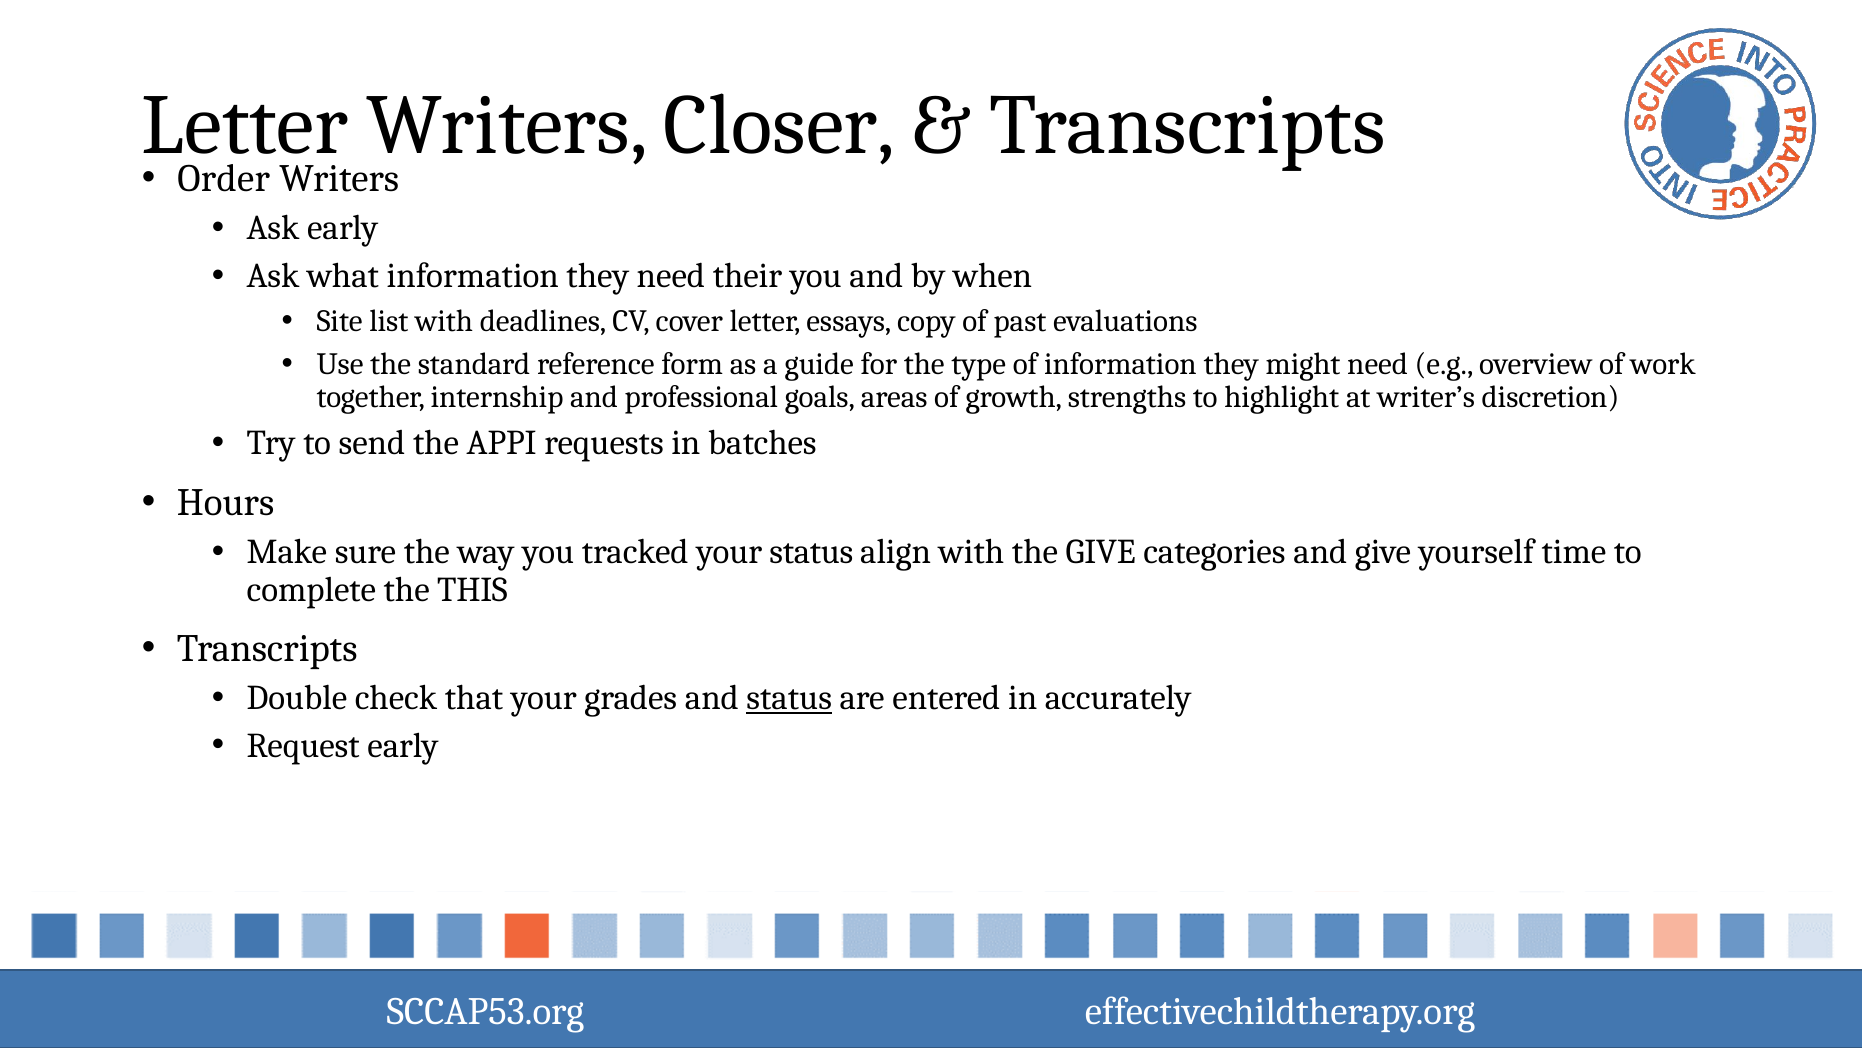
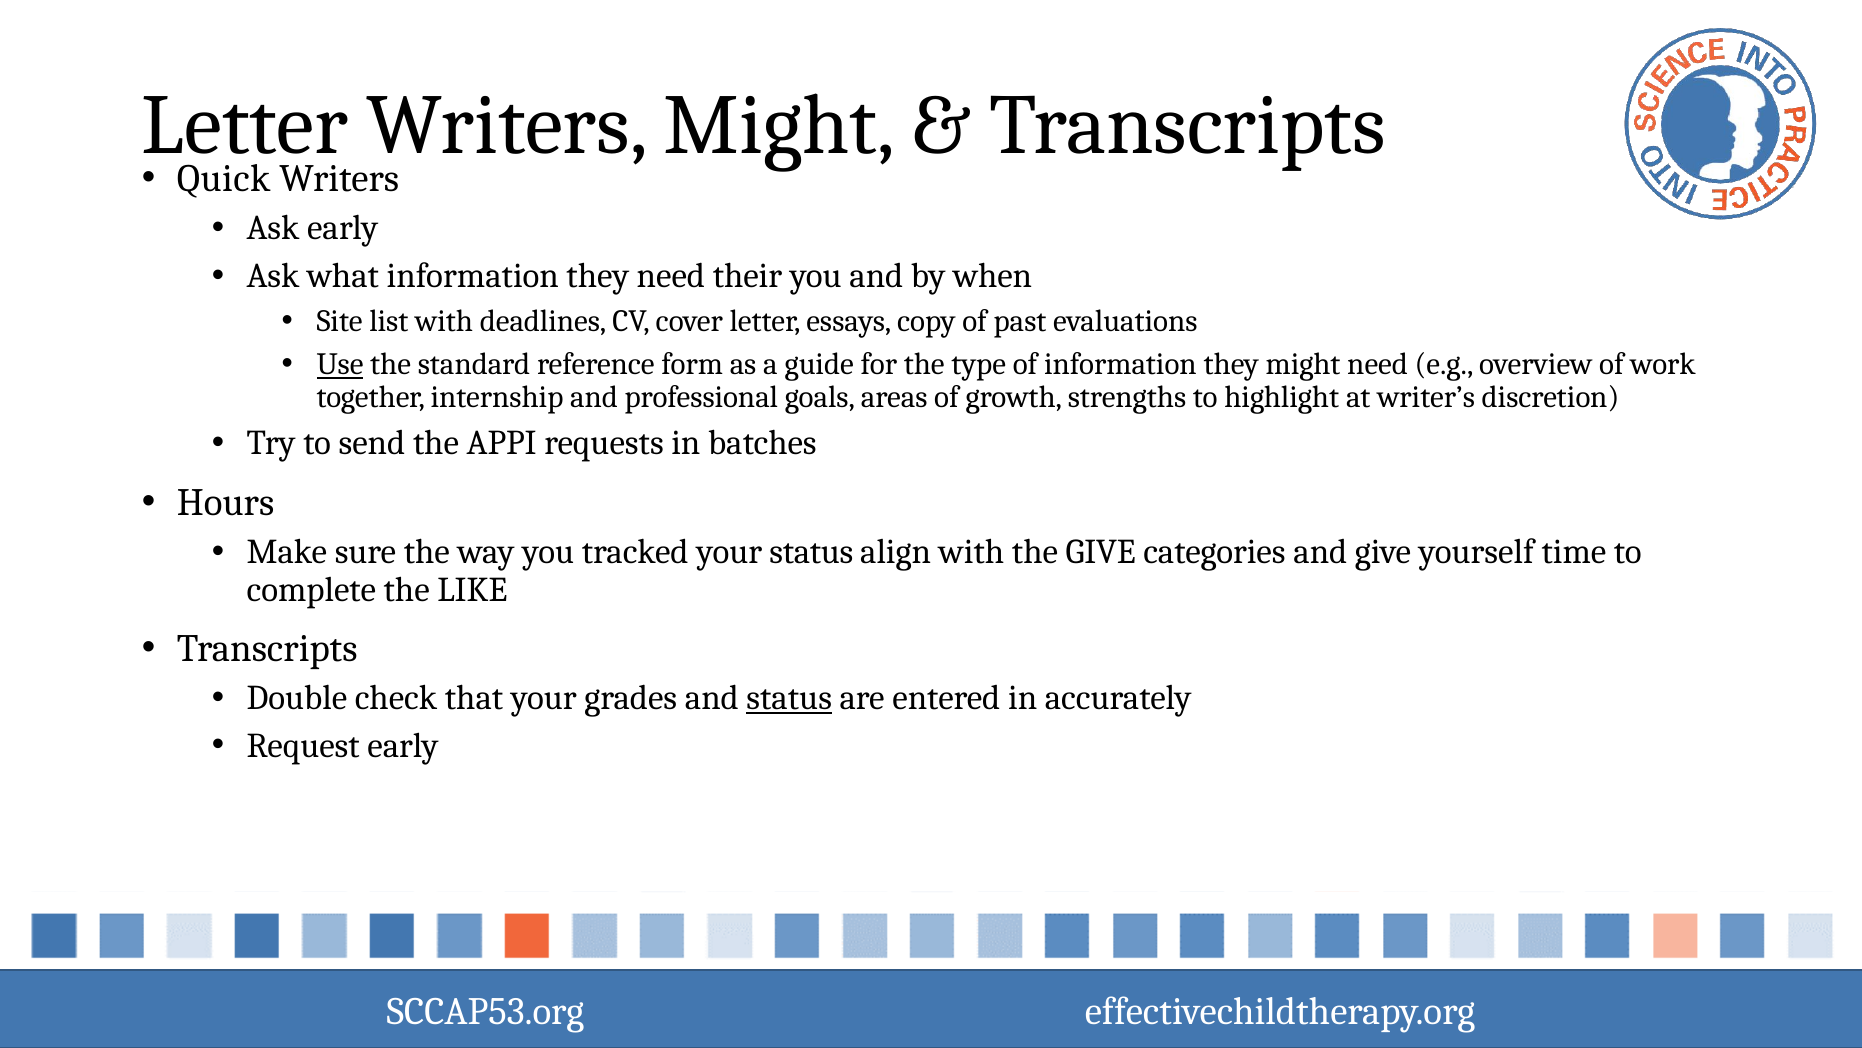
Writers Closer: Closer -> Might
Order: Order -> Quick
Use underline: none -> present
THIS: THIS -> LIKE
